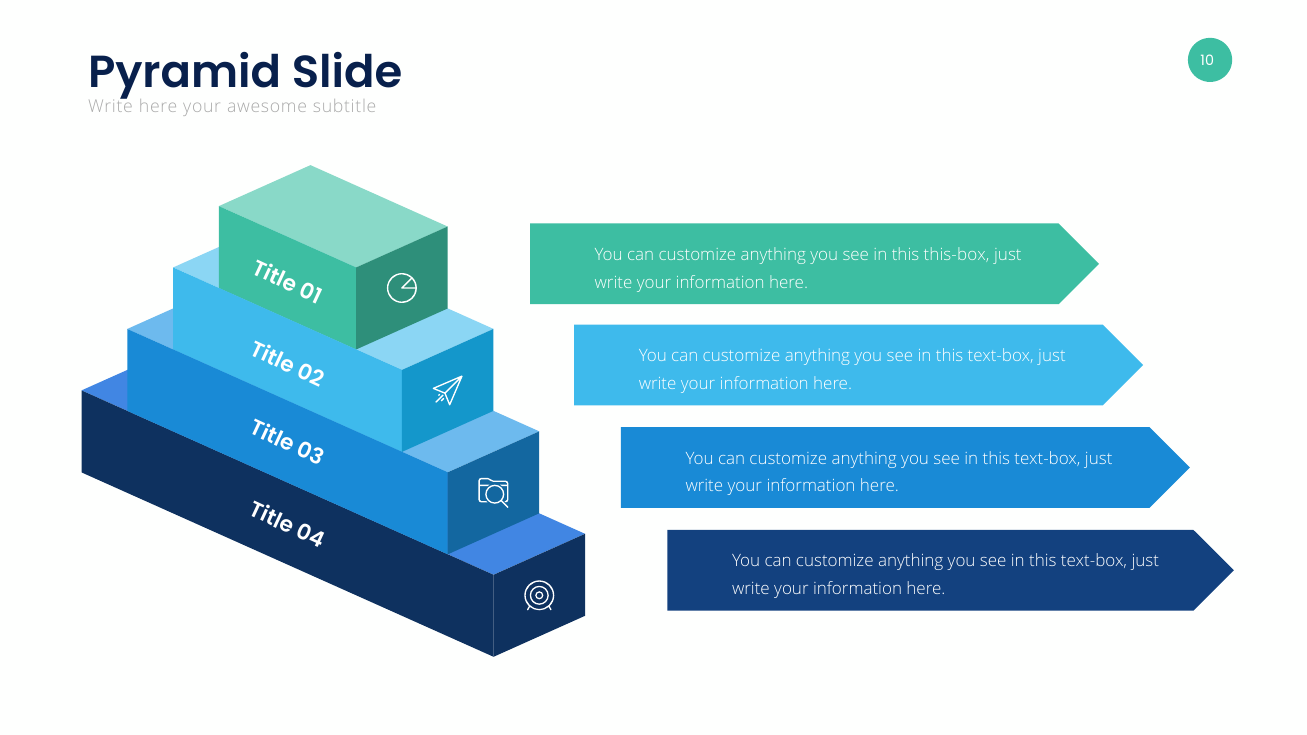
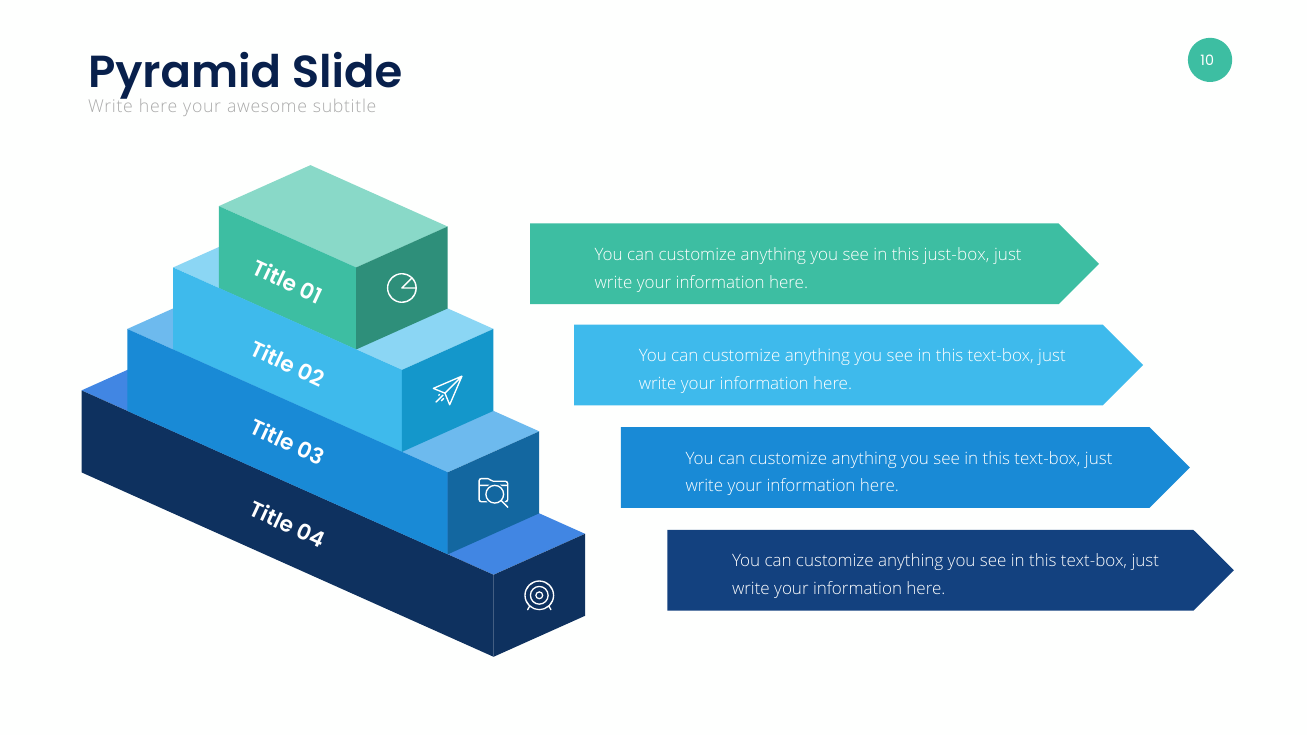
this-box: this-box -> just-box
